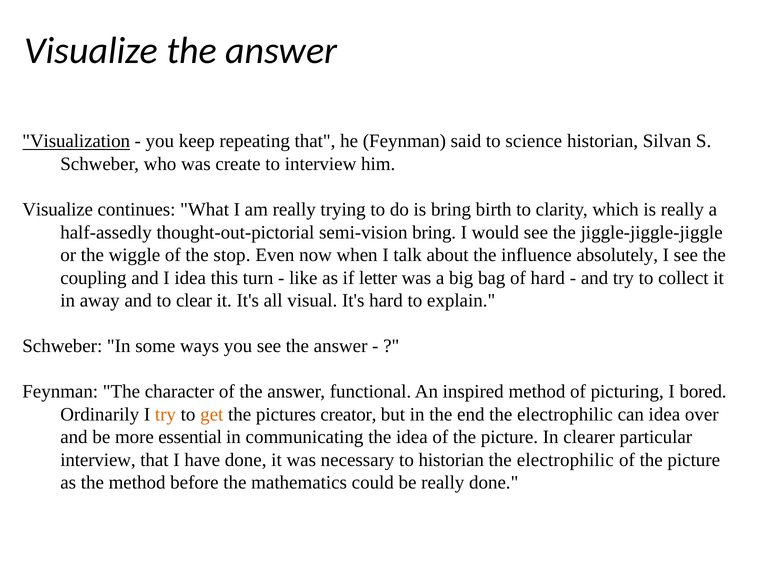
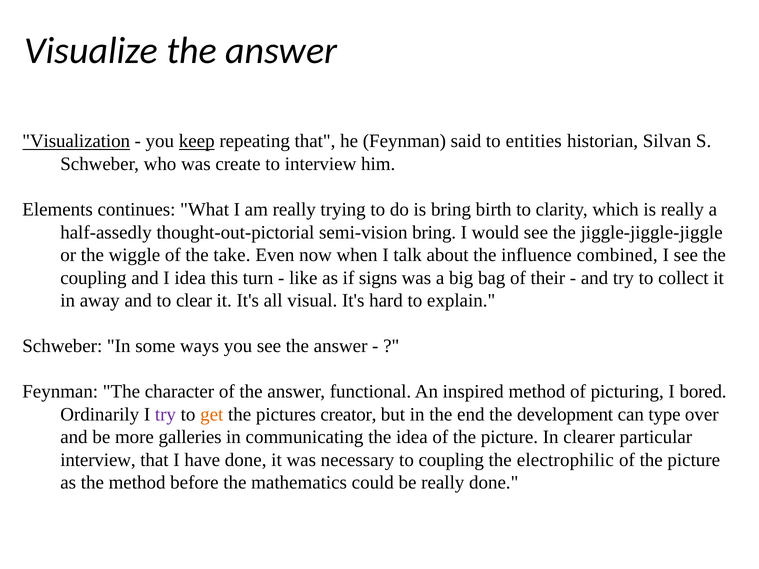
keep underline: none -> present
science: science -> entities
Visualize at (58, 210): Visualize -> Elements
stop: stop -> take
absolutely: absolutely -> combined
letter: letter -> signs
of hard: hard -> their
try at (165, 415) colour: orange -> purple
end the electrophilic: electrophilic -> development
can idea: idea -> type
essential: essential -> galleries
to historian: historian -> coupling
